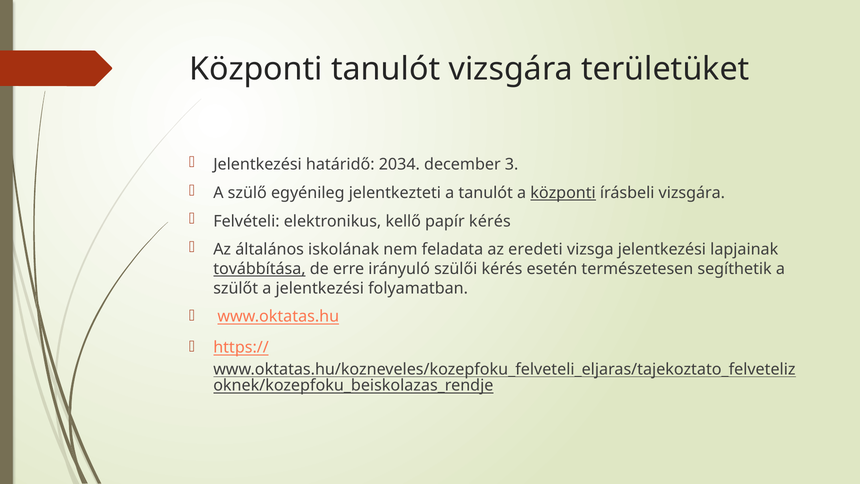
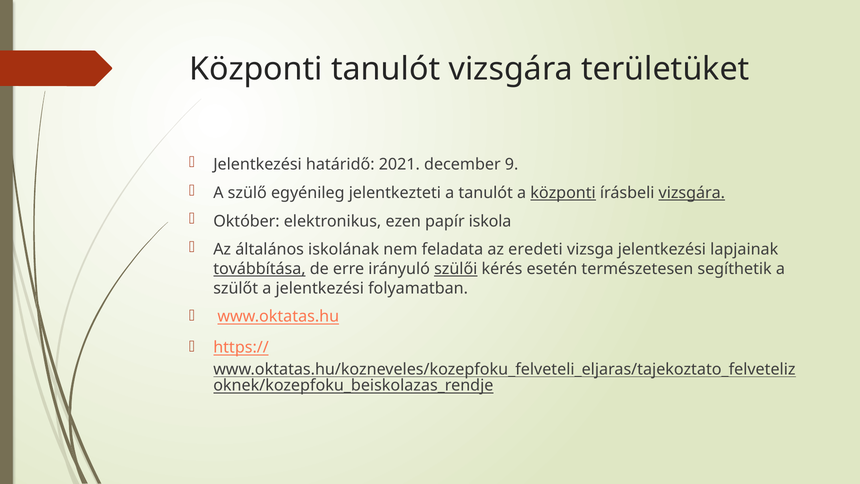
2034: 2034 -> 2021
3: 3 -> 9
vizsgára at (692, 193) underline: none -> present
Felvételi: Felvételi -> Október
kellő: kellő -> ezen
papír kérés: kérés -> iskola
szülői underline: none -> present
